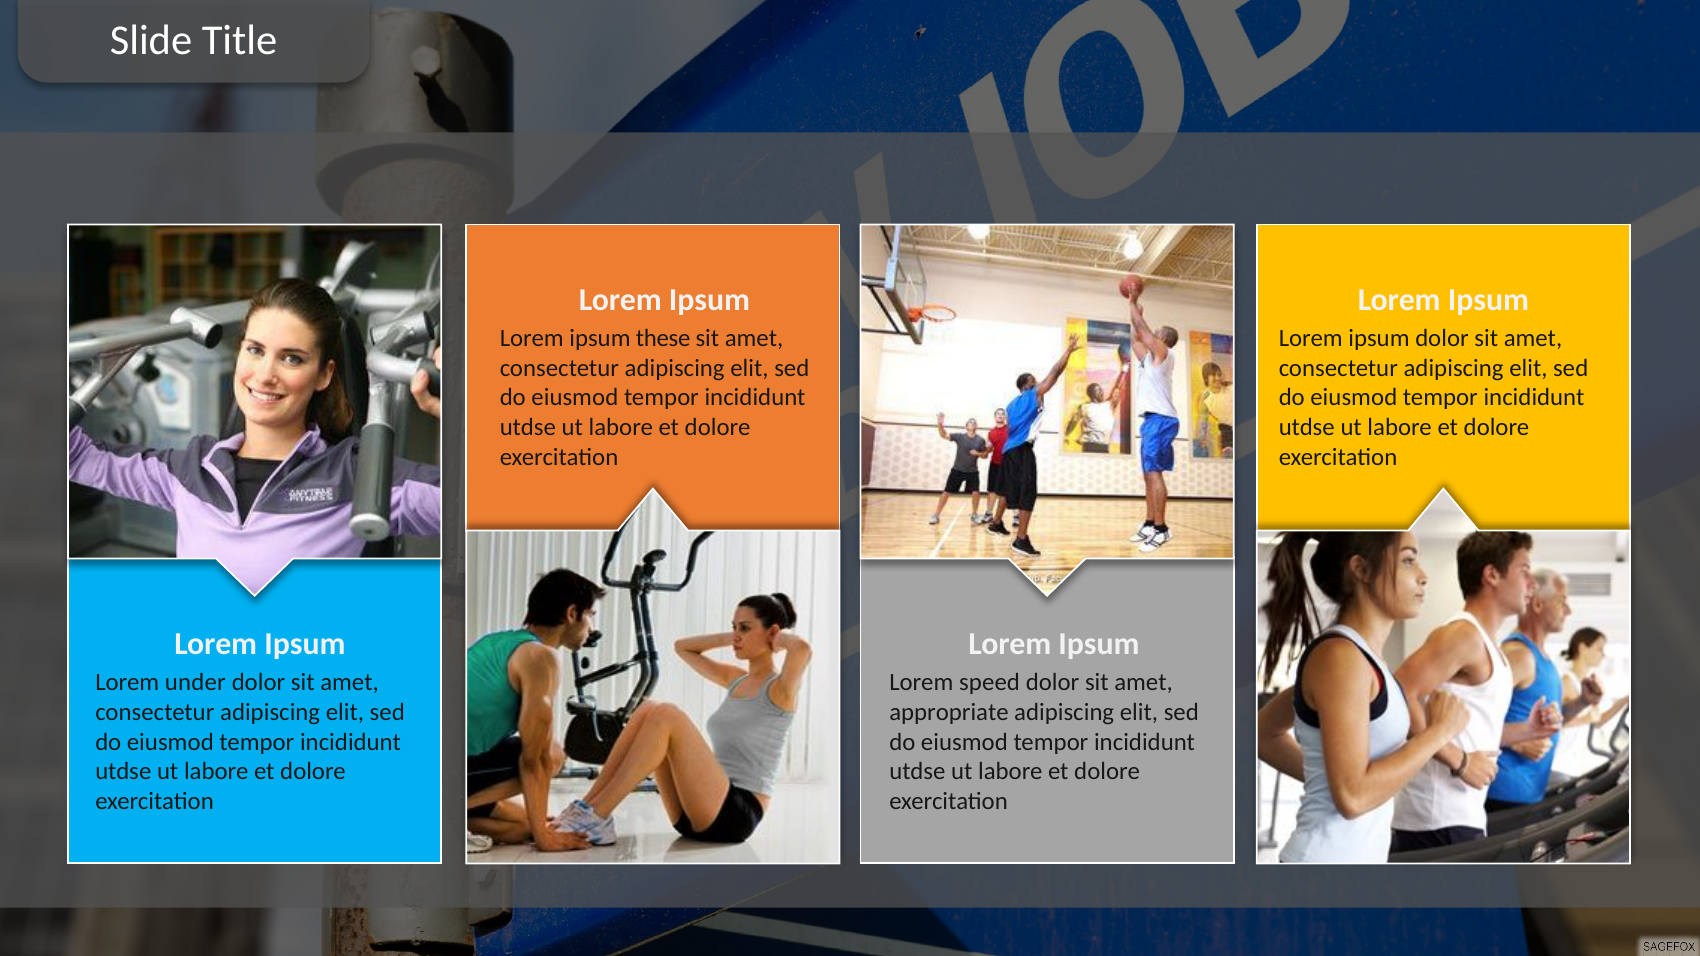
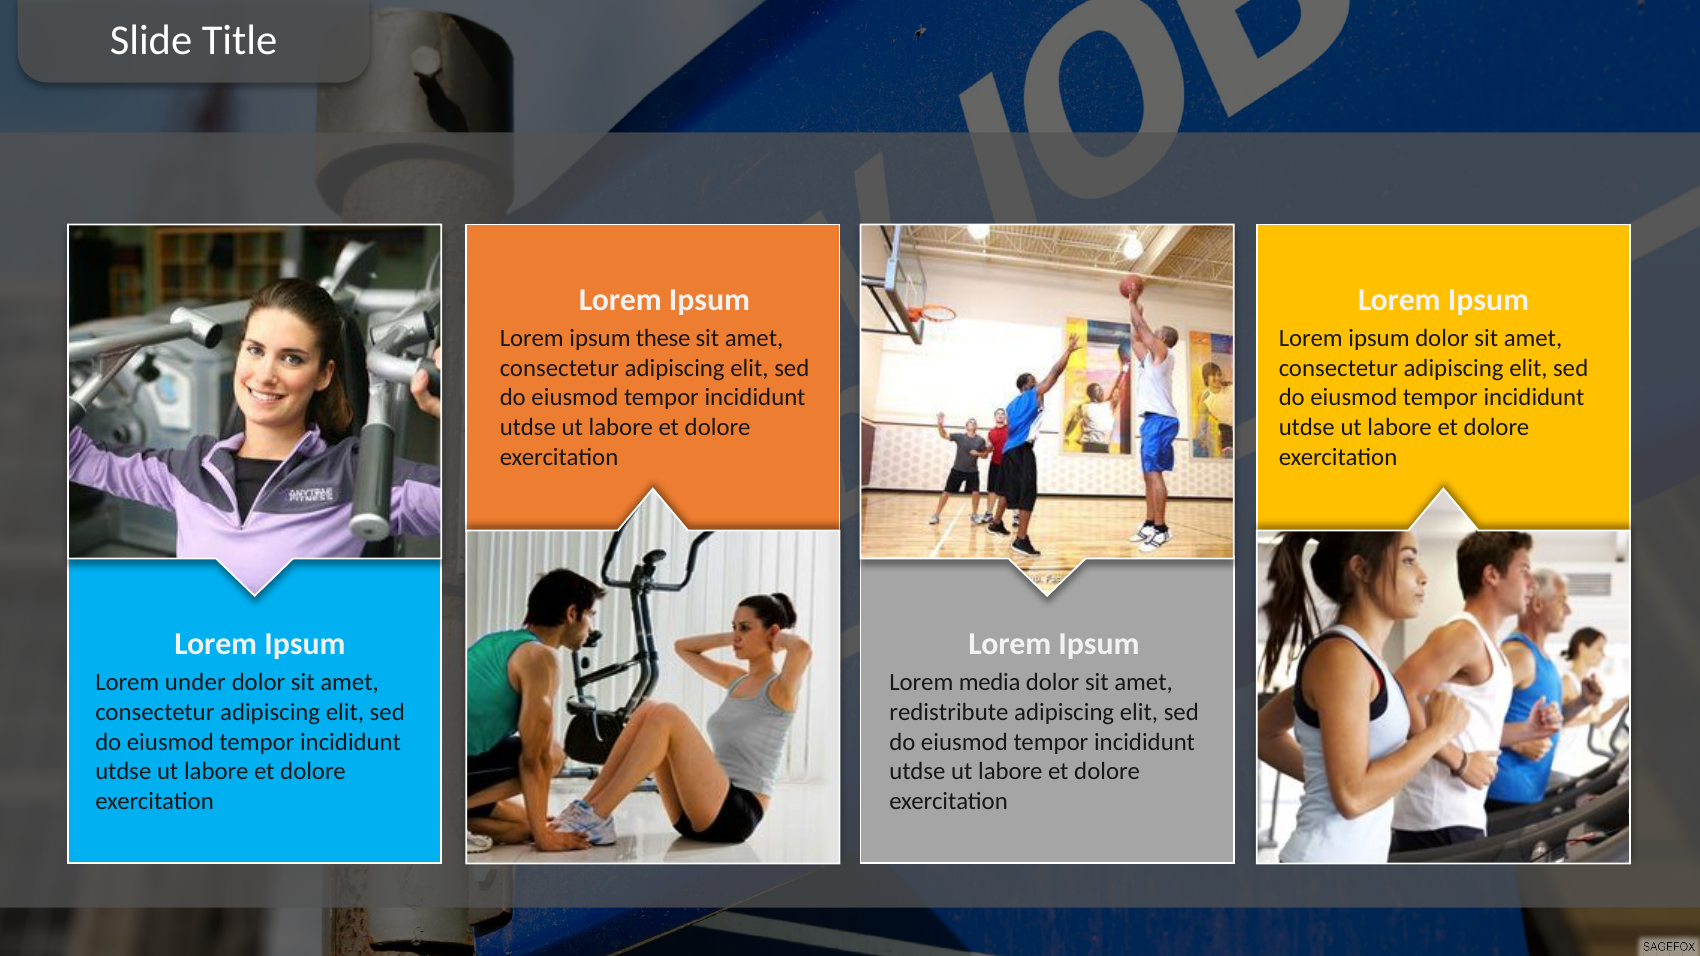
speed: speed -> media
appropriate: appropriate -> redistribute
